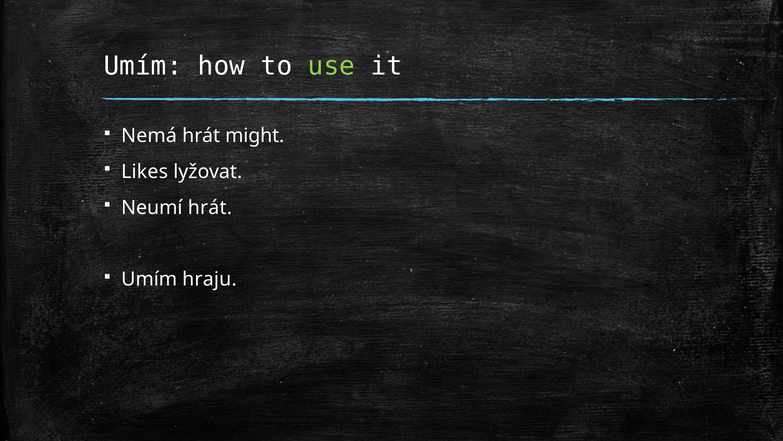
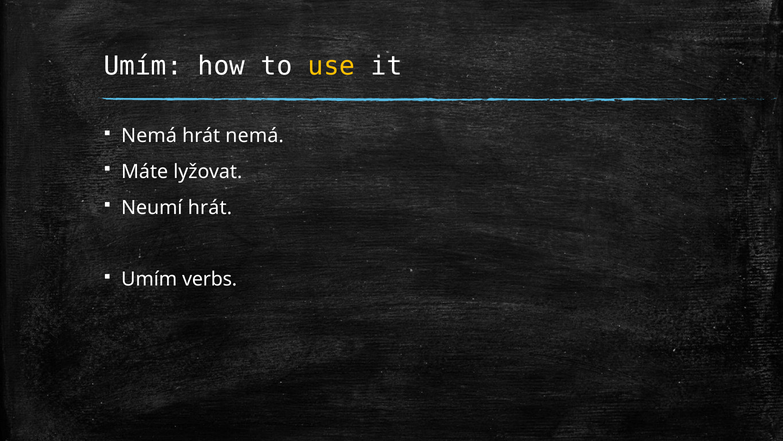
use colour: light green -> yellow
hrát might: might -> nemá
Likes: Likes -> Máte
hraju: hraju -> verbs
